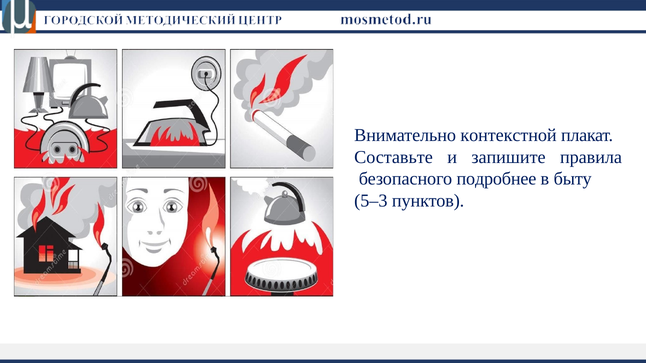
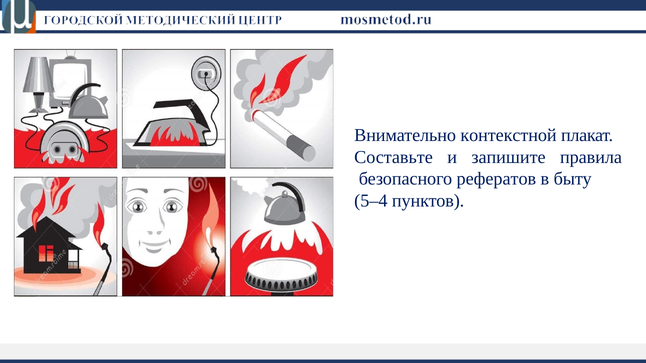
подробнее: подробнее -> рефератов
5–3: 5–3 -> 5–4
